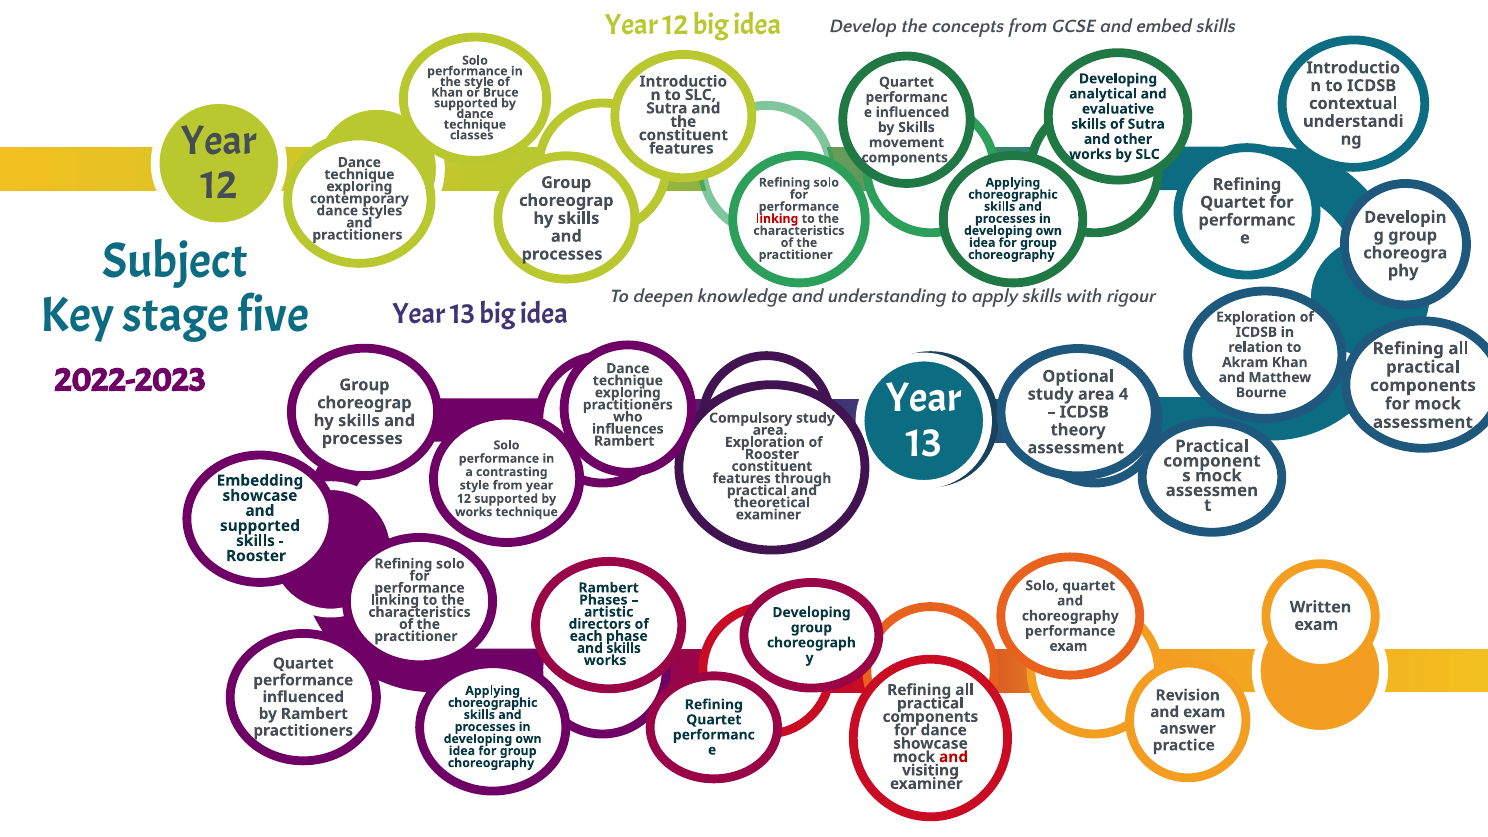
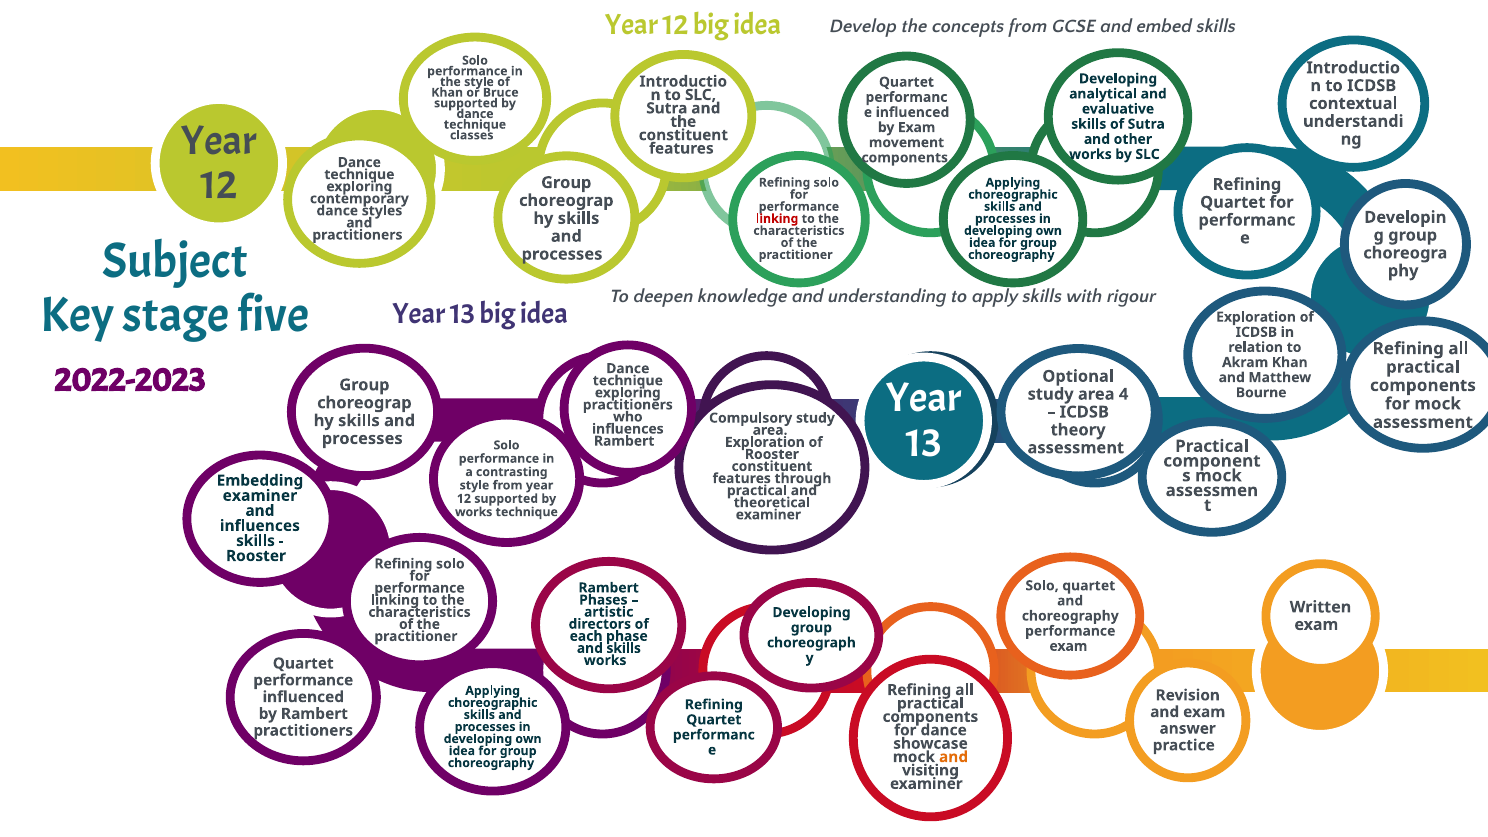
by Skills: Skills -> Exam
showcase at (260, 496): showcase -> examiner
supported at (260, 526): supported -> influences
and at (954, 757) colour: red -> orange
